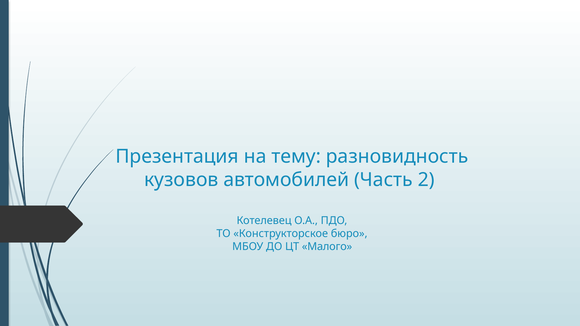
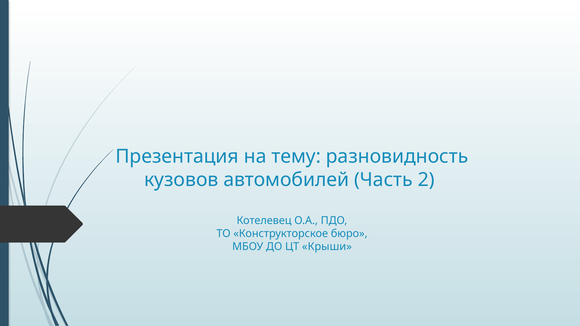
Малого: Малого -> Крыши
